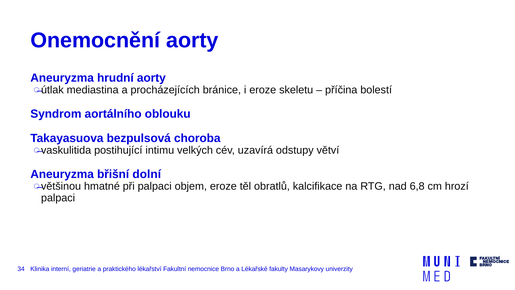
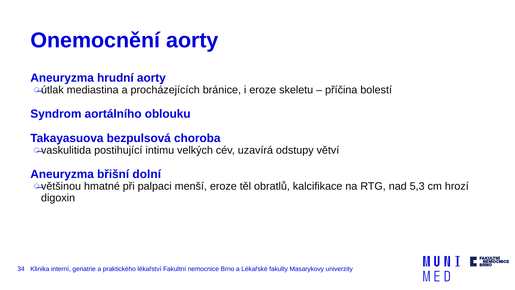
objem: objem -> menší
6,8: 6,8 -> 5,3
palpaci at (58, 198): palpaci -> digoxin
